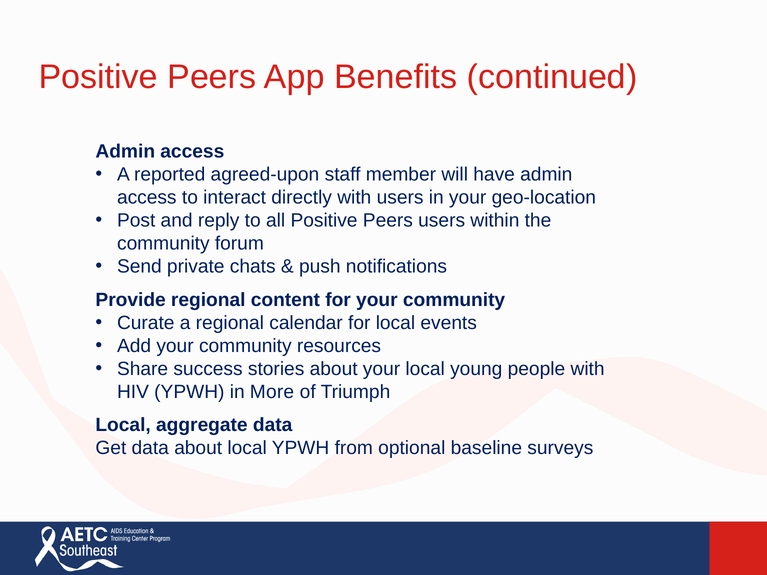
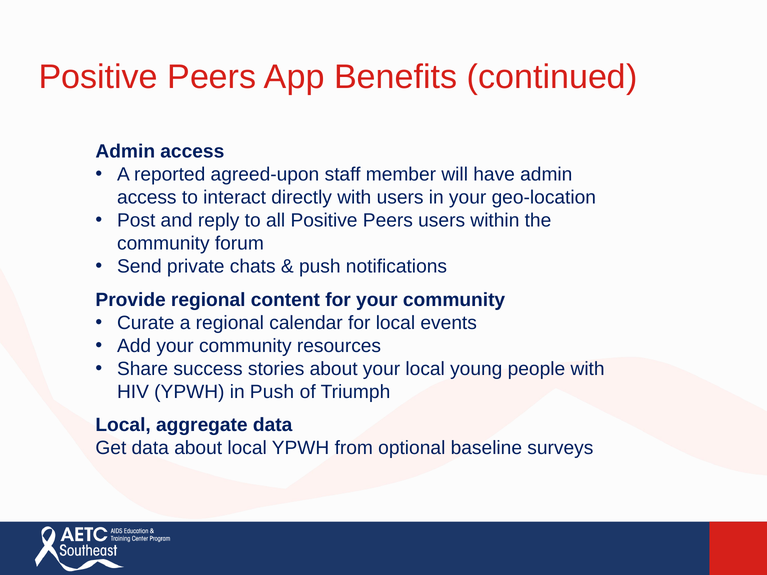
in More: More -> Push
